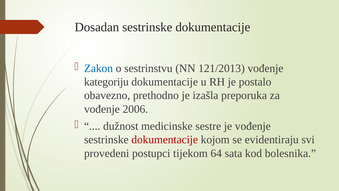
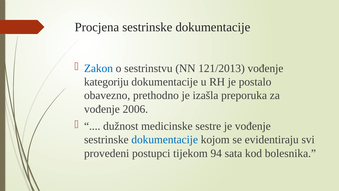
Dosadan: Dosadan -> Procjena
dokumentacije at (165, 140) colour: red -> blue
64: 64 -> 94
